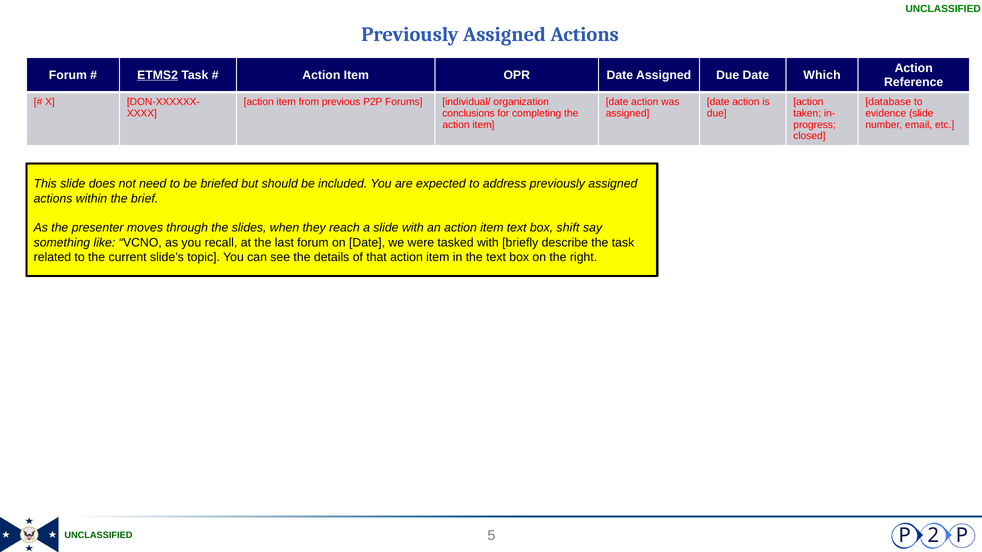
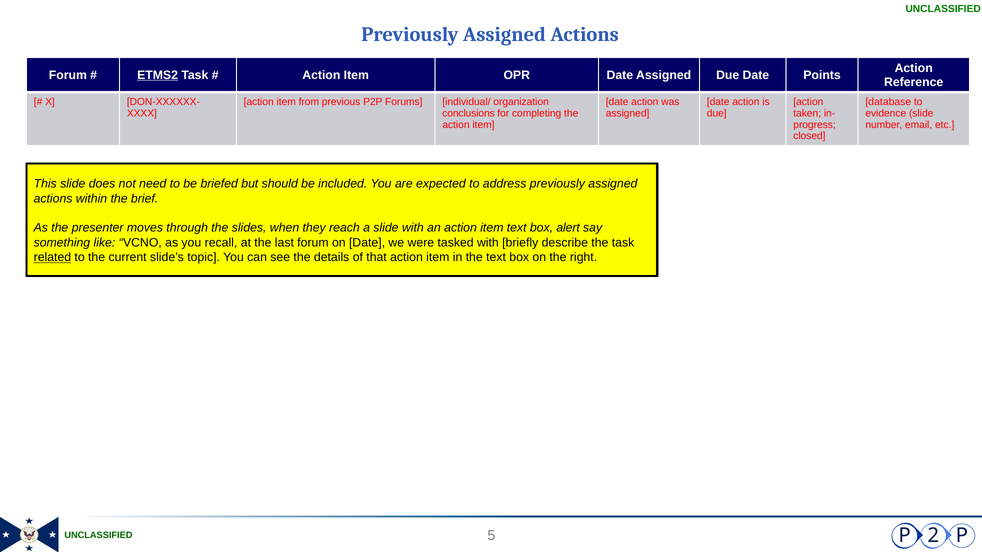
Which: Which -> Points
shift: shift -> alert
related underline: none -> present
